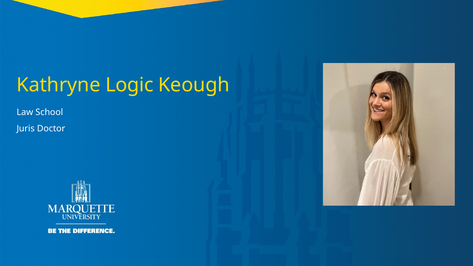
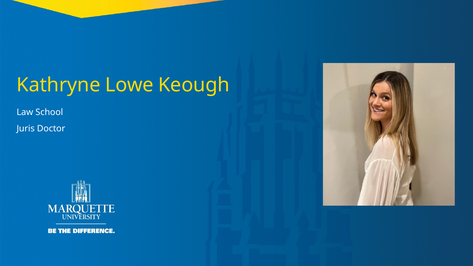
Logic: Logic -> Lowe
